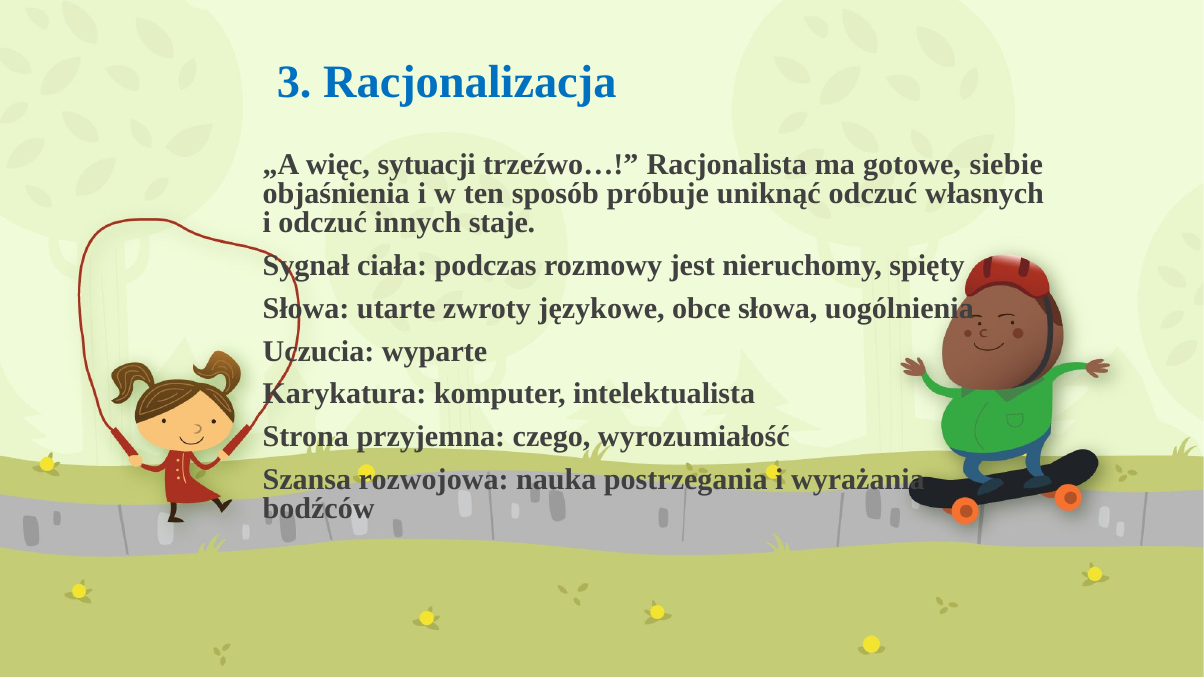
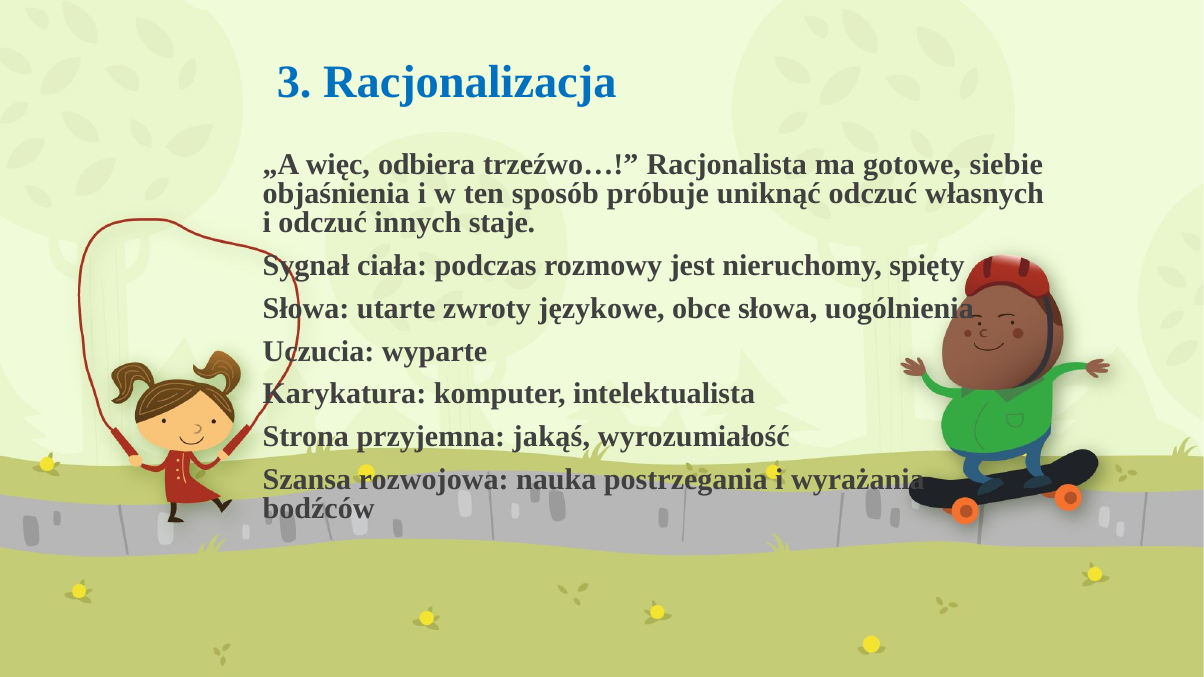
sytuacji: sytuacji -> odbiera
czego: czego -> jakąś
